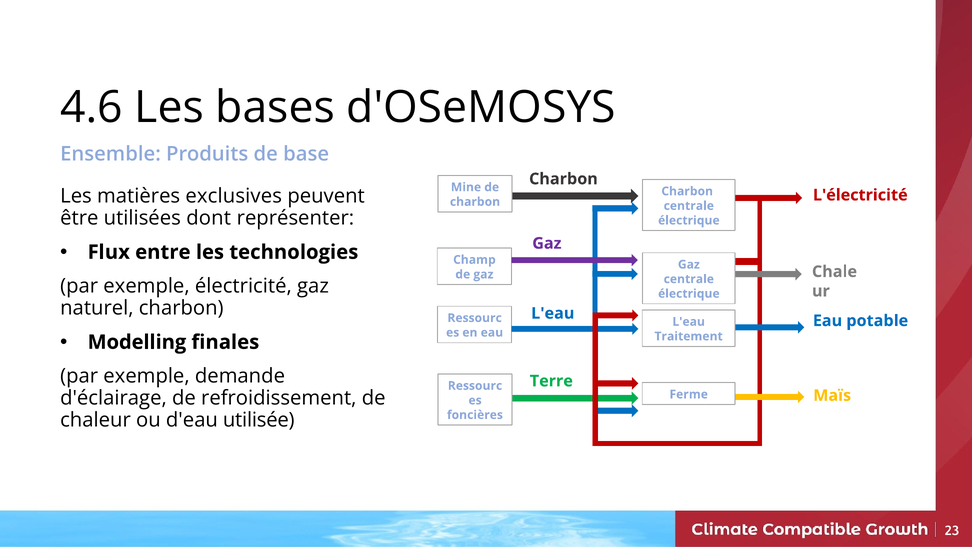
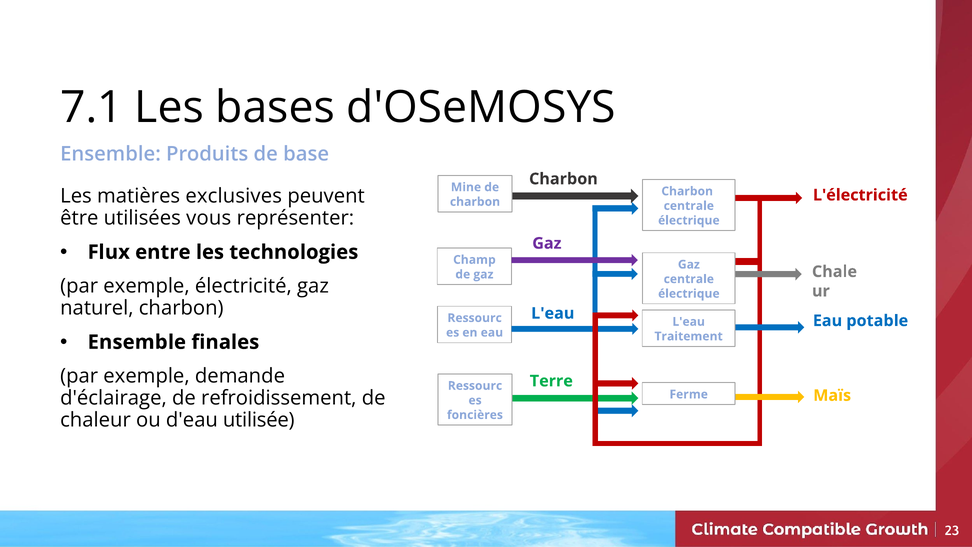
4.6: 4.6 -> 7.1
dont: dont -> vous
Modelling at (137, 342): Modelling -> Ensemble
